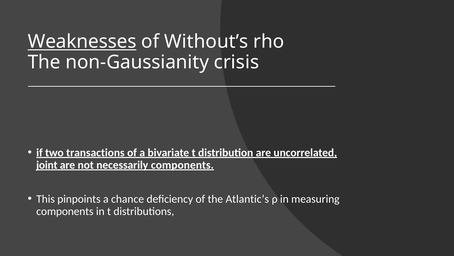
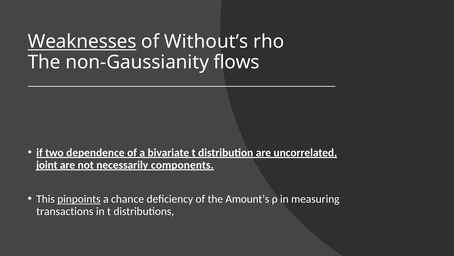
crisis: crisis -> flows
transactions: transactions -> dependence
pinpoints underline: none -> present
Atlantic’s: Atlantic’s -> Amount’s
components at (65, 211): components -> transactions
